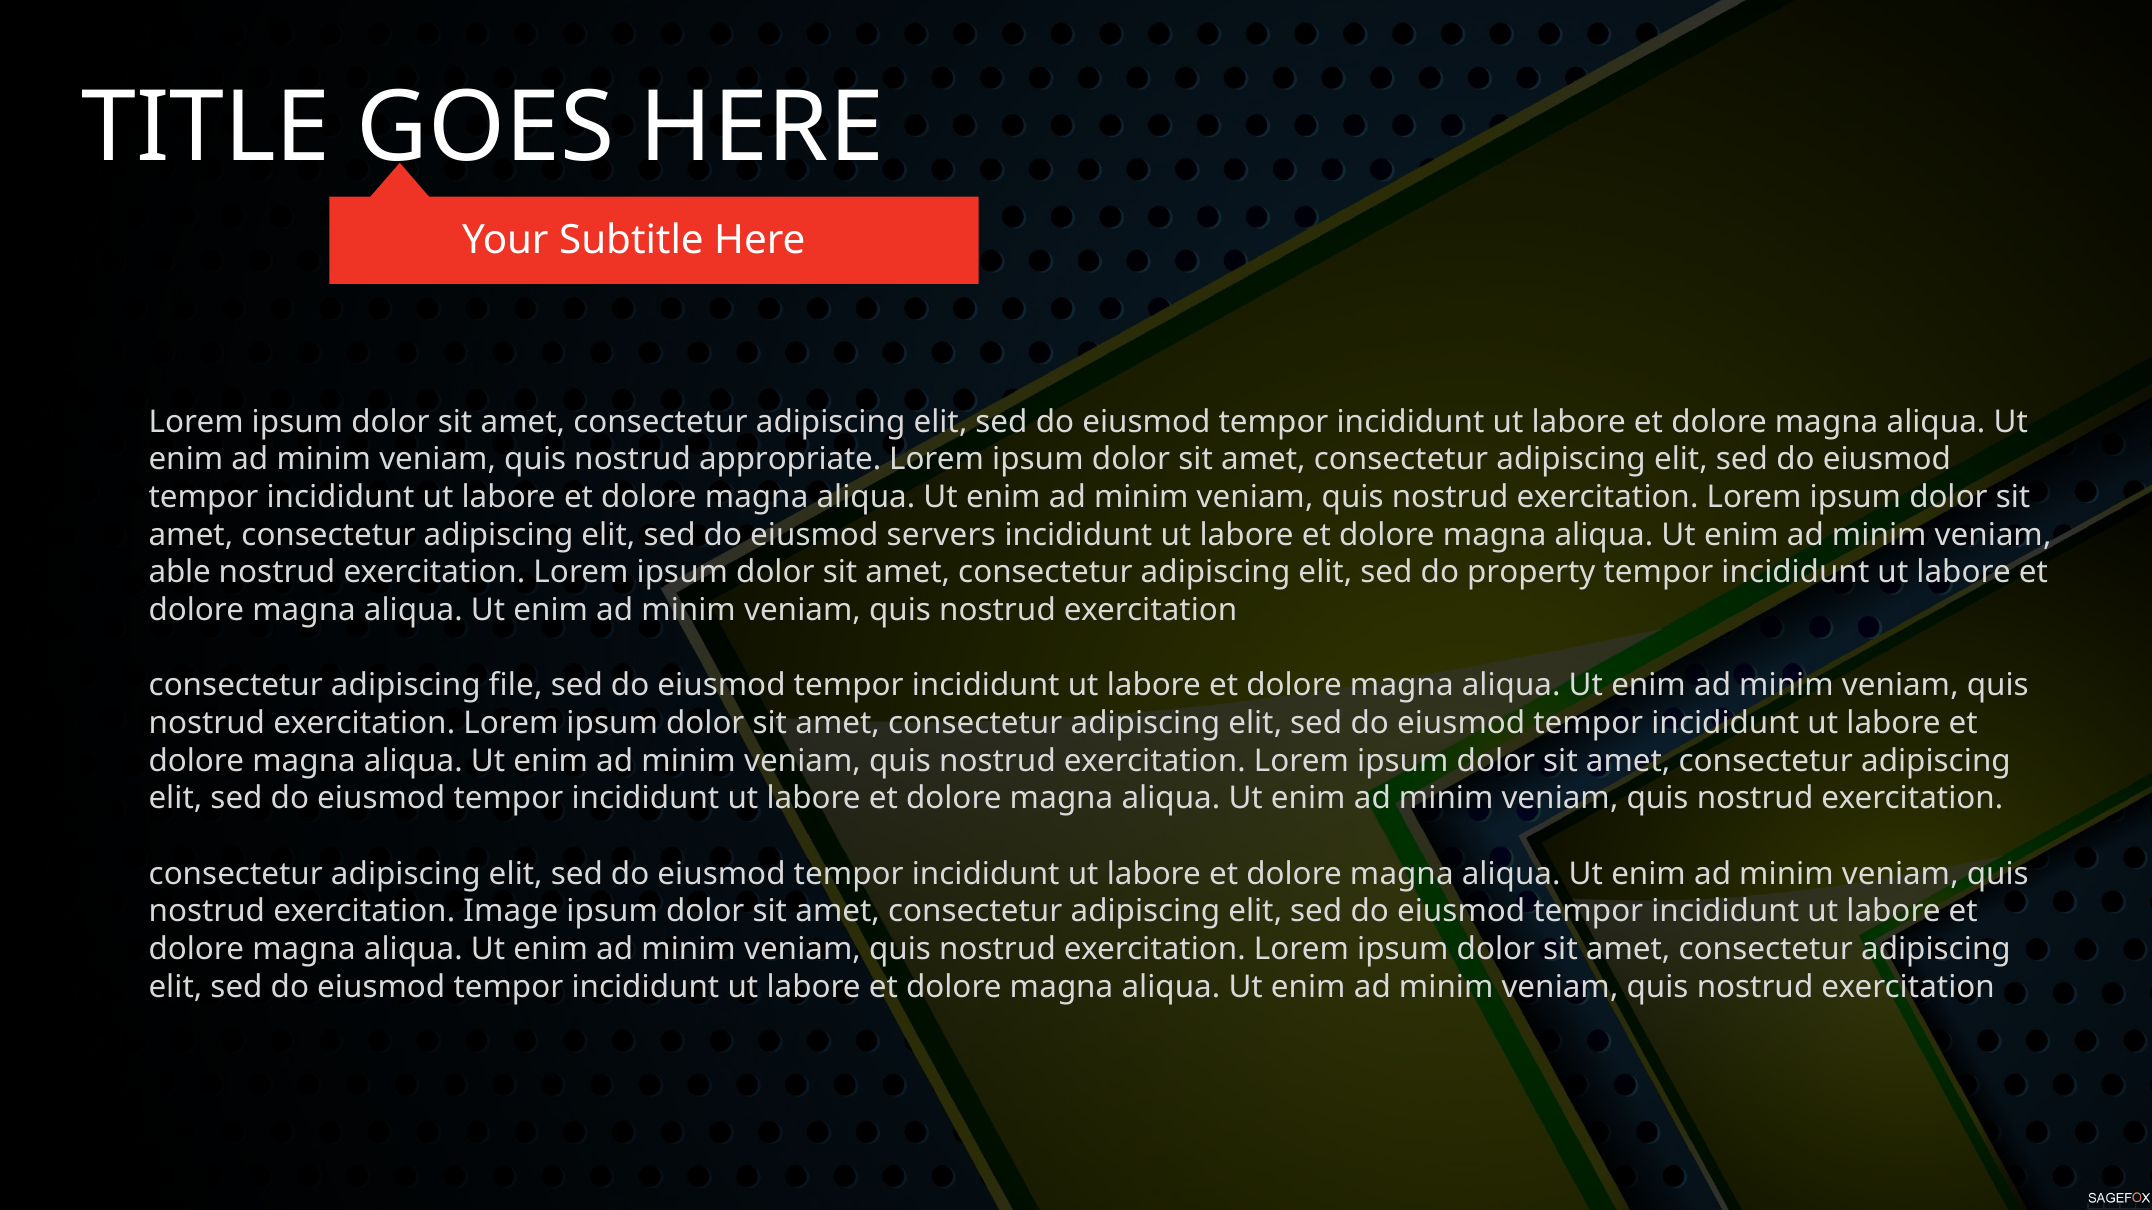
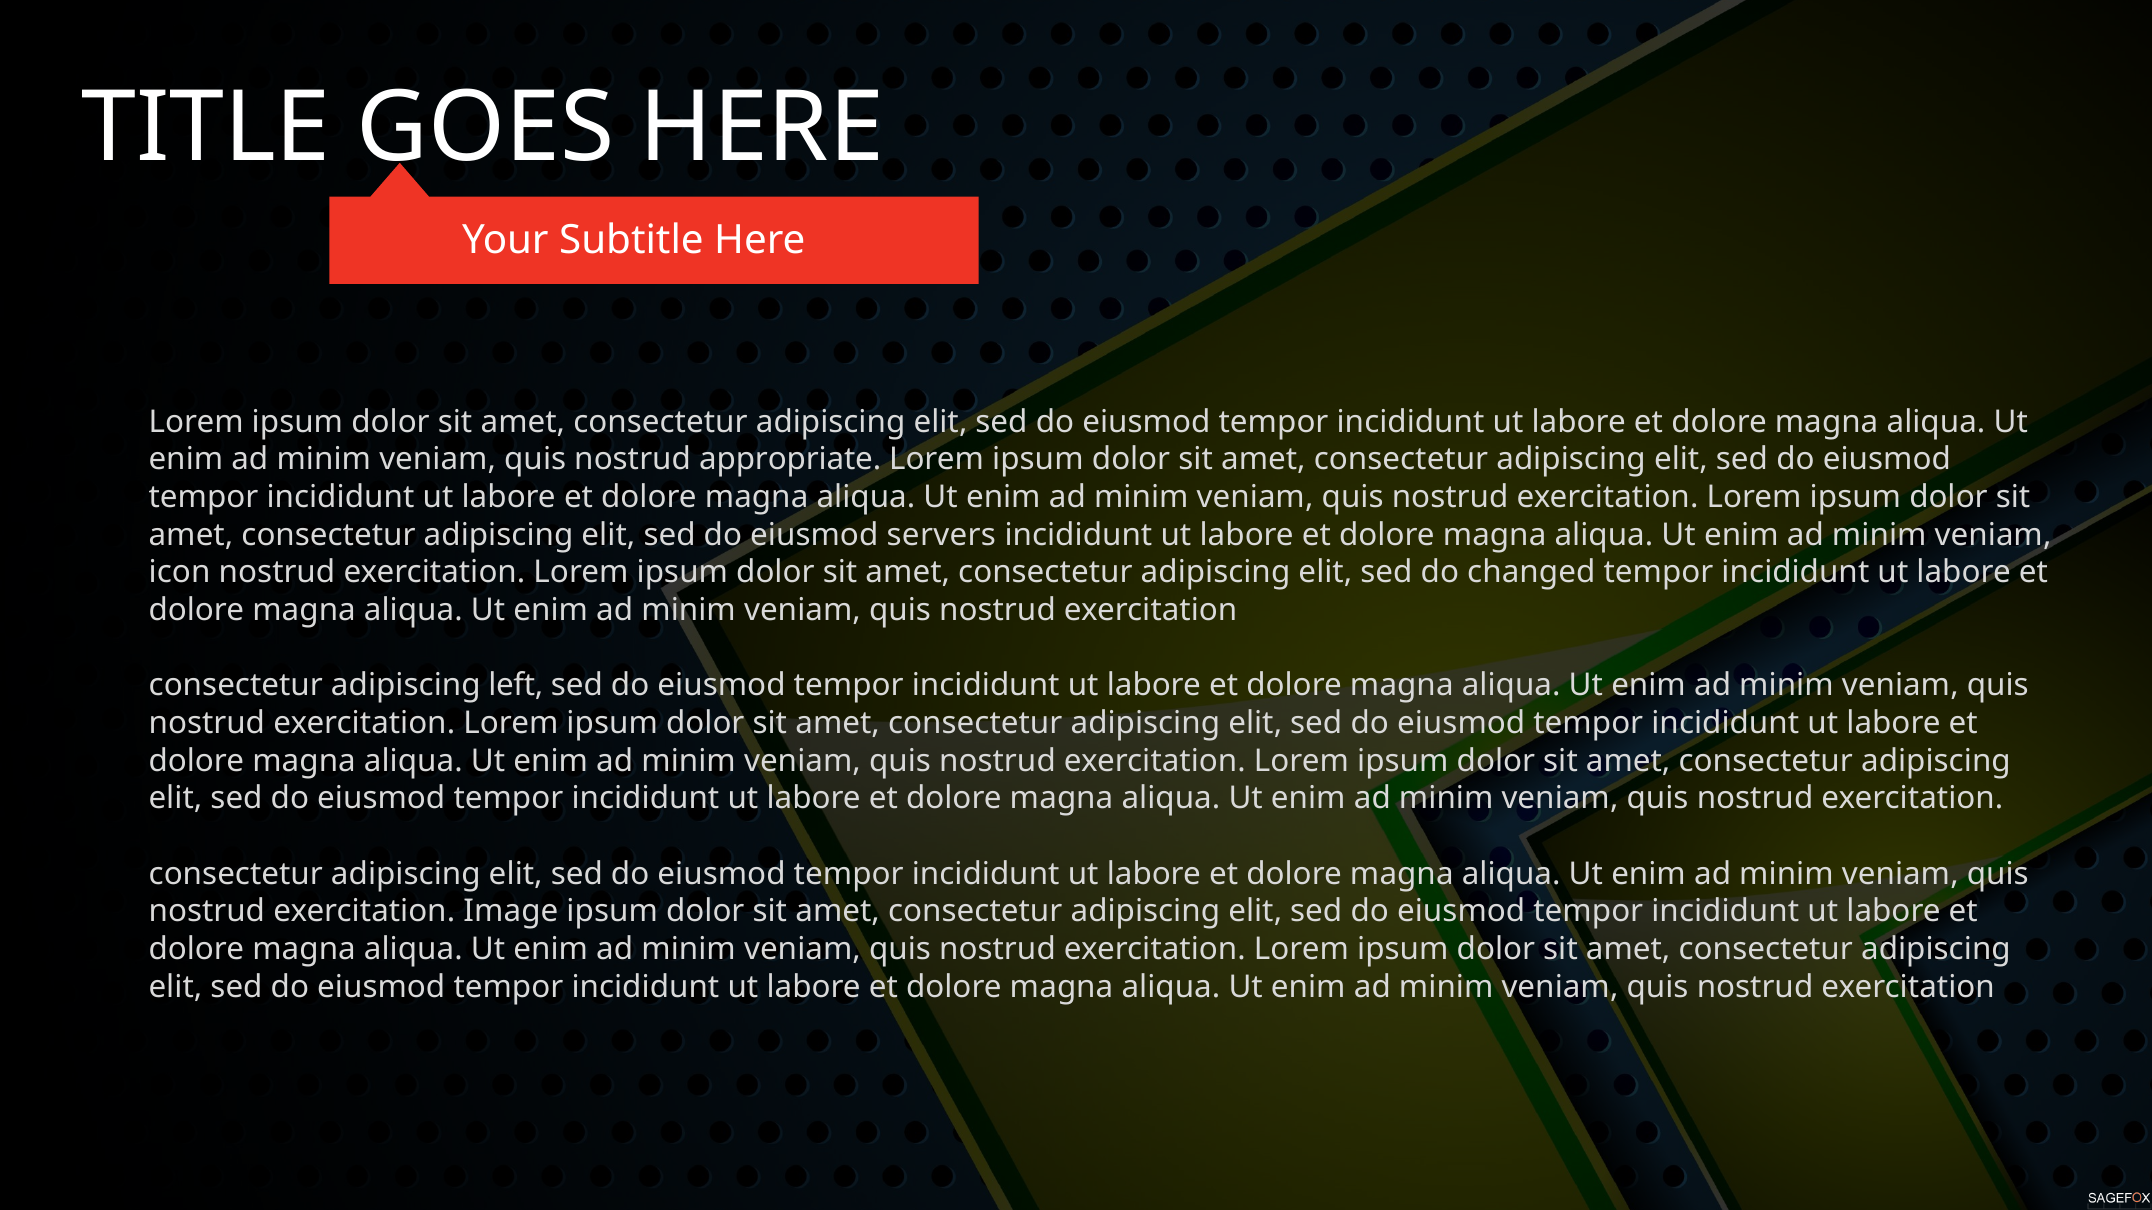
able: able -> icon
property: property -> changed
file: file -> left
